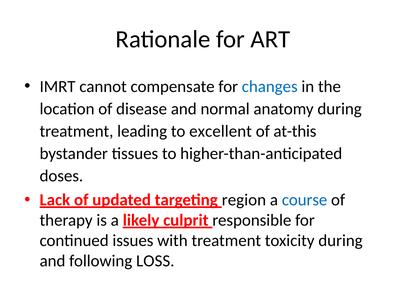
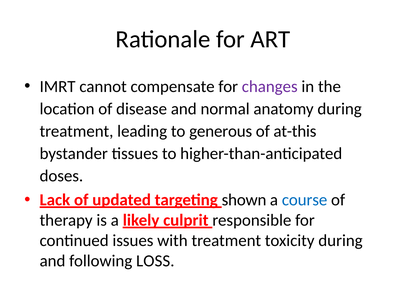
changes colour: blue -> purple
excellent: excellent -> generous
region: region -> shown
